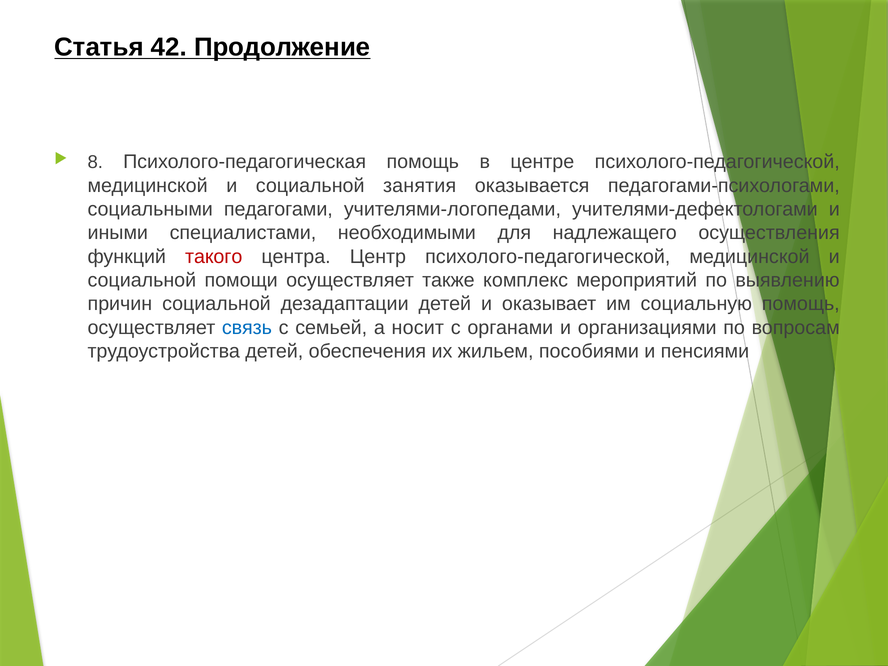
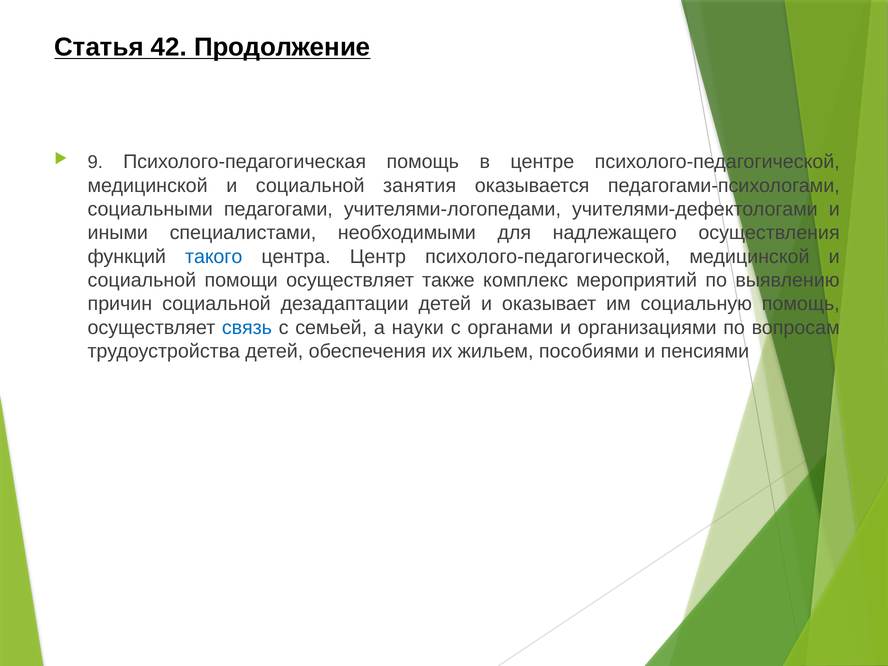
8: 8 -> 9
такого colour: red -> blue
носит: носит -> науки
